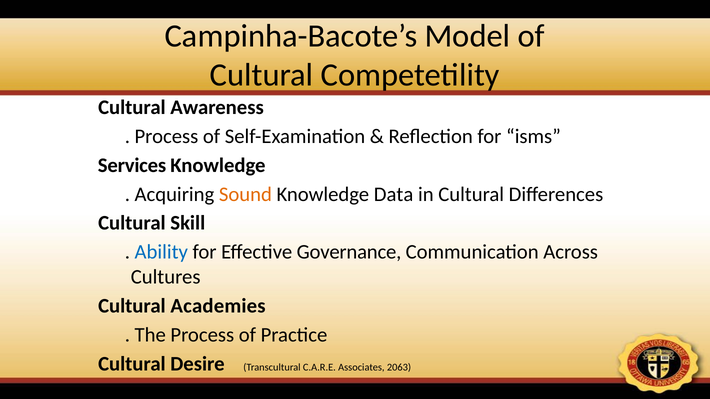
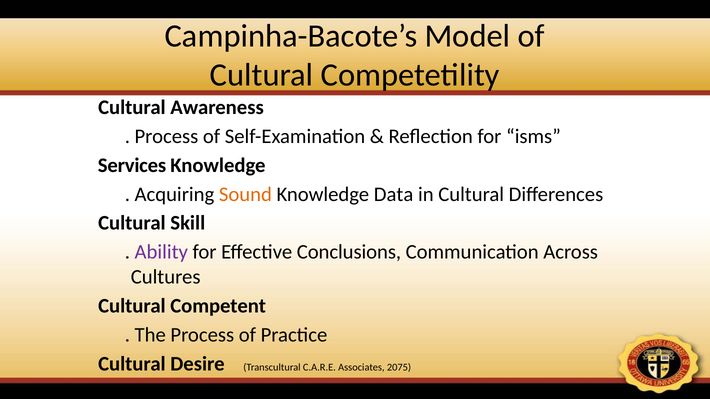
Ability colour: blue -> purple
Governance: Governance -> Conclusions
Academies: Academies -> Competent
2063: 2063 -> 2075
